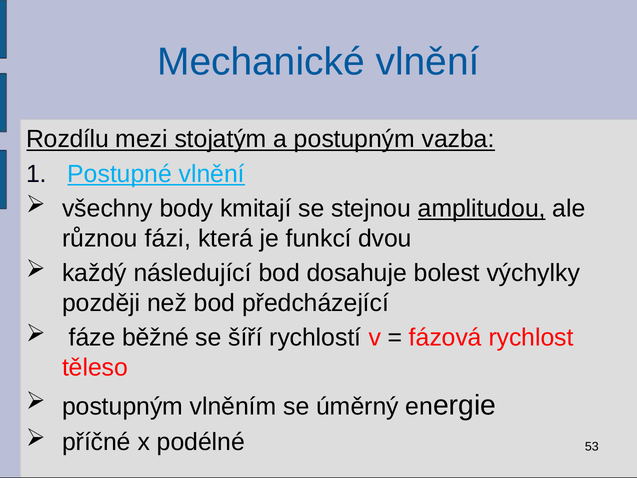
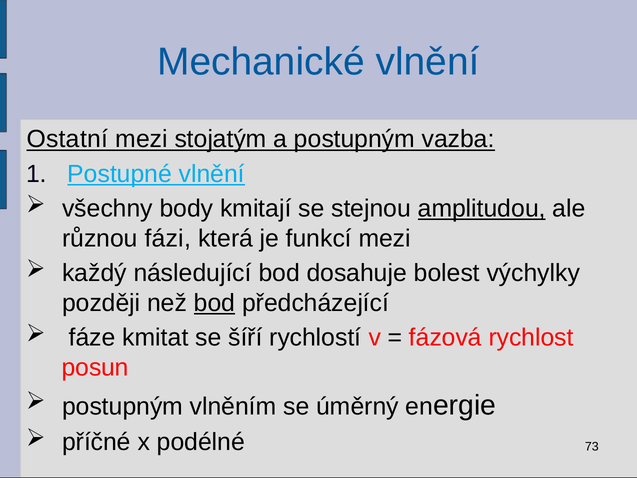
Rozdílu: Rozdílu -> Ostatní
funkcí dvou: dvou -> mezi
bod at (215, 303) underline: none -> present
běžné: běžné -> kmitat
těleso: těleso -> posun
53: 53 -> 73
